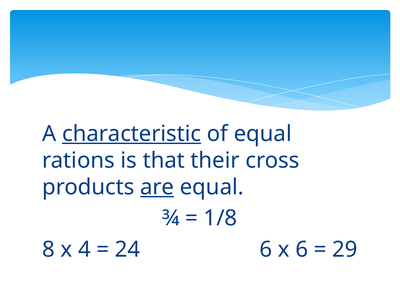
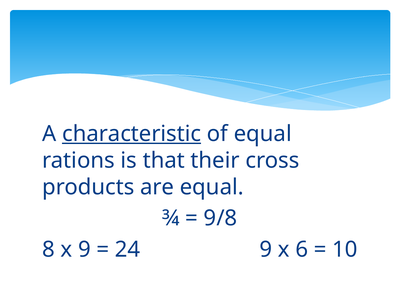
are underline: present -> none
1/8: 1/8 -> 9/8
x 4: 4 -> 9
24 6: 6 -> 9
29: 29 -> 10
